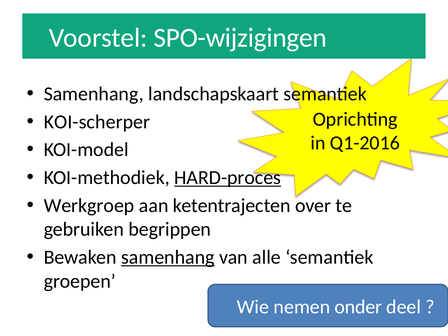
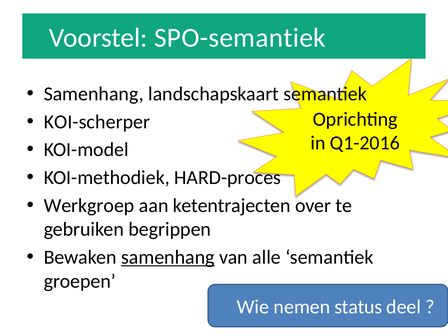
SPO-wijzigingen: SPO-wijzigingen -> SPO-semantiek
HARD-proces underline: present -> none
onder: onder -> status
